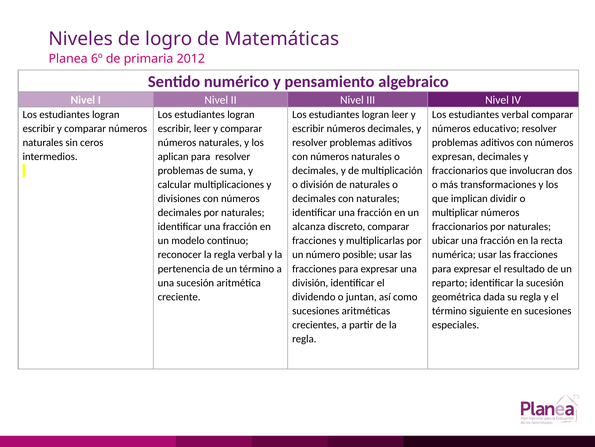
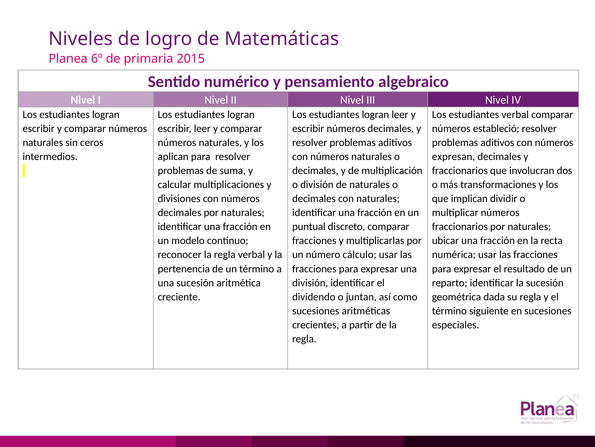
2012: 2012 -> 2015
educativo: educativo -> estableció
alcanza: alcanza -> puntual
posible: posible -> cálculo
